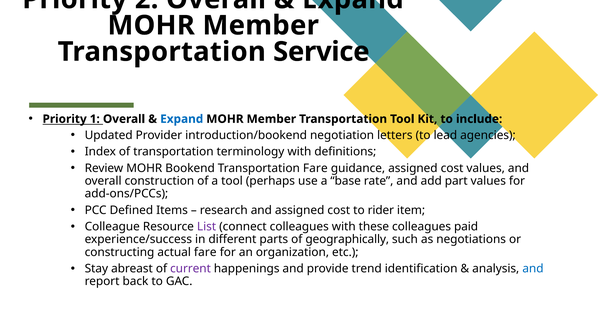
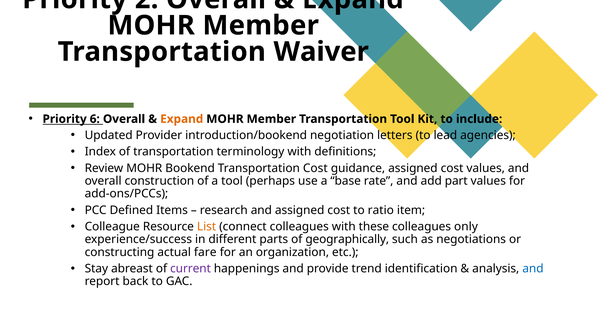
Service: Service -> Waiver
1: 1 -> 6
Expand at (182, 119) colour: blue -> orange
Transportation Fare: Fare -> Cost
rider: rider -> ratio
List colour: purple -> orange
paid: paid -> only
